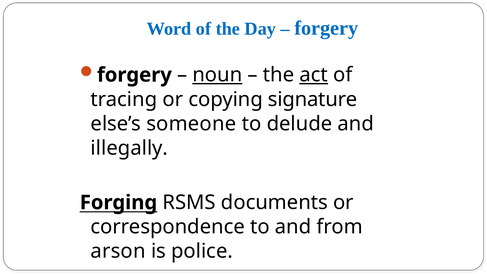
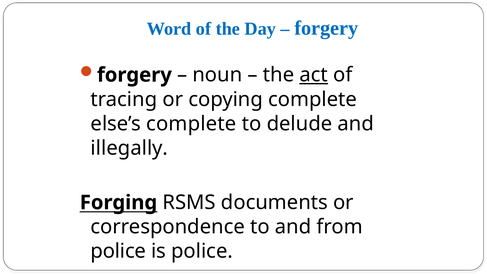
noun underline: present -> none
copying signature: signature -> complete
else’s someone: someone -> complete
arson at (118, 251): arson -> police
